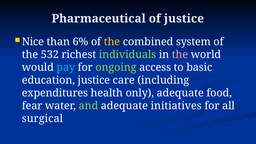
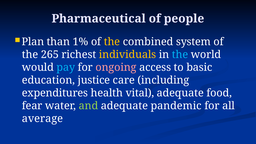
of justice: justice -> people
Nice: Nice -> Plan
6%: 6% -> 1%
532: 532 -> 265
individuals colour: light green -> yellow
the at (180, 55) colour: pink -> light blue
ongoing colour: light green -> pink
only: only -> vital
initiatives: initiatives -> pandemic
surgical: surgical -> average
